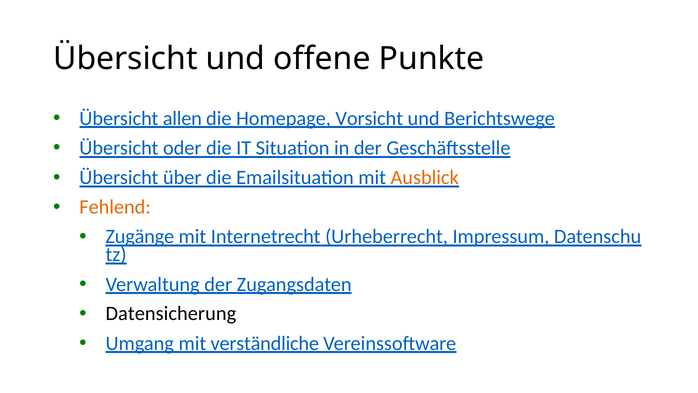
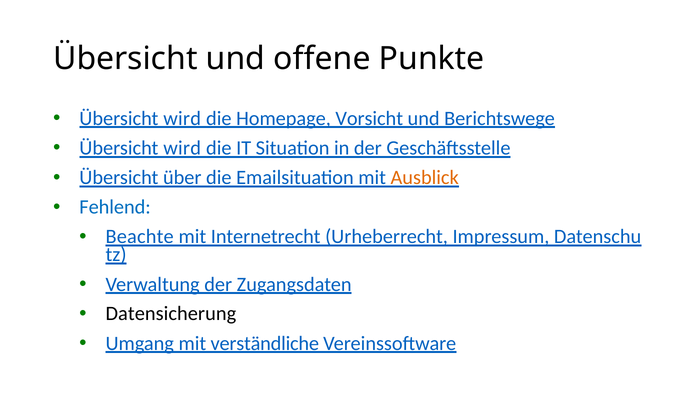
allen at (182, 118): allen -> wird
oder at (182, 148): oder -> wird
Fehlend colour: orange -> blue
Zugänge: Zugänge -> Beachte
